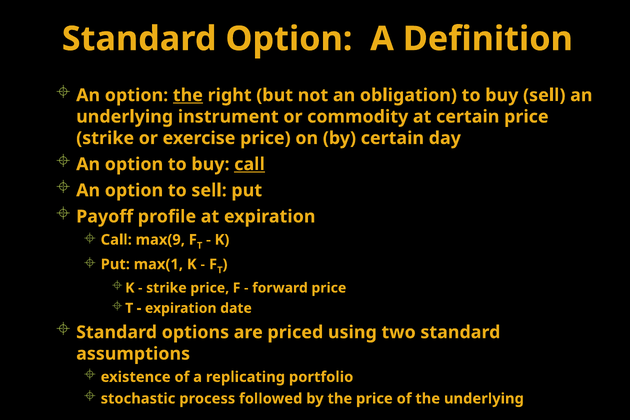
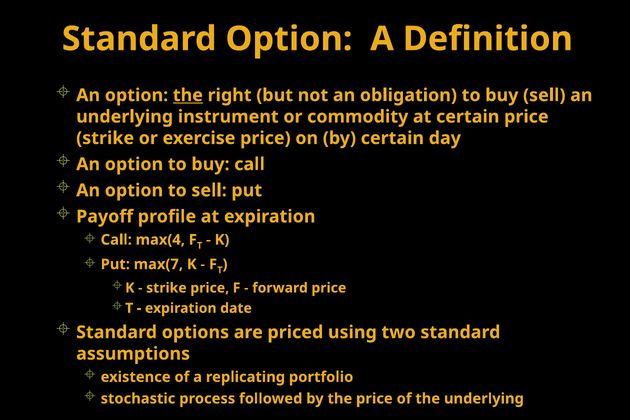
call at (250, 164) underline: present -> none
max(9: max(9 -> max(4
max(1: max(1 -> max(7
